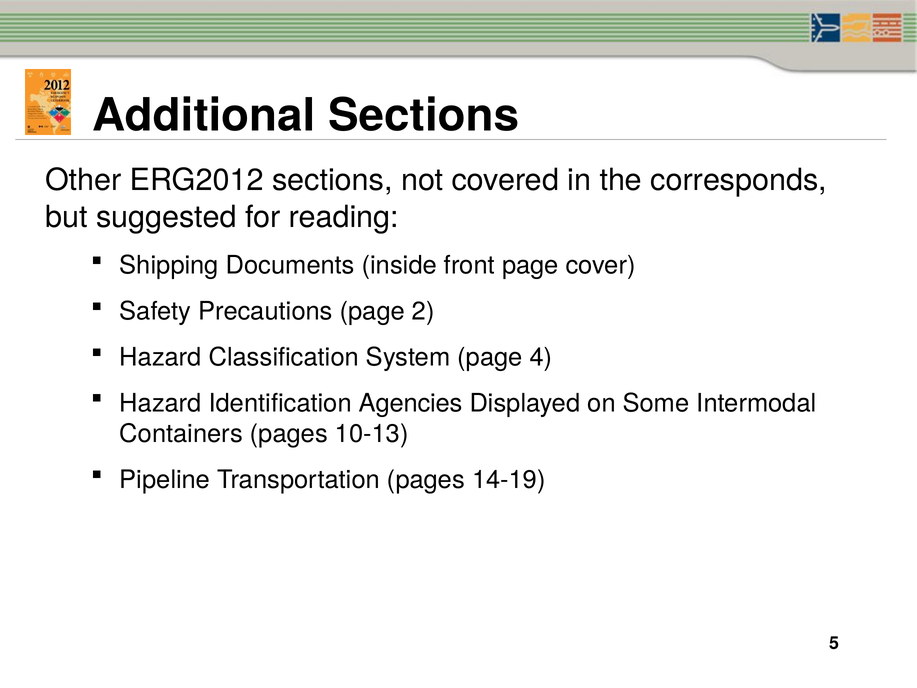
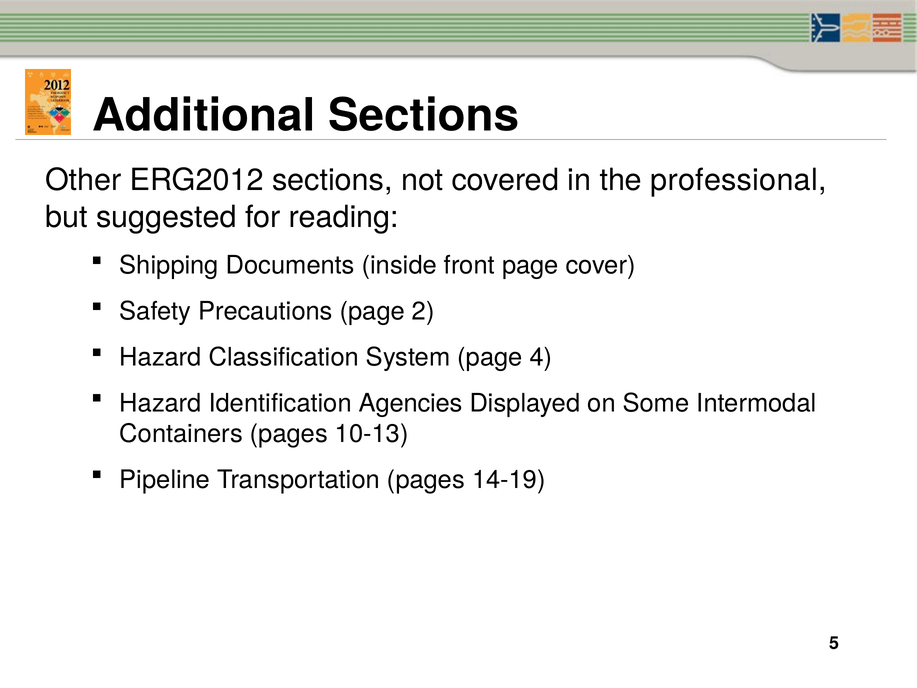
corresponds: corresponds -> professional
